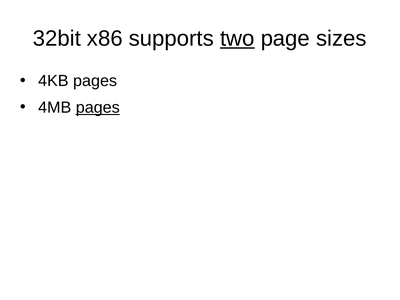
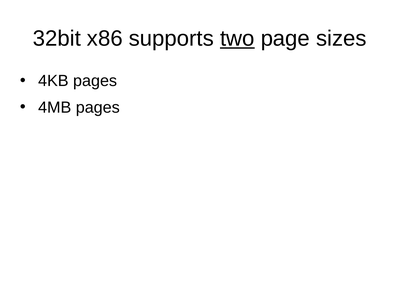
pages at (98, 107) underline: present -> none
